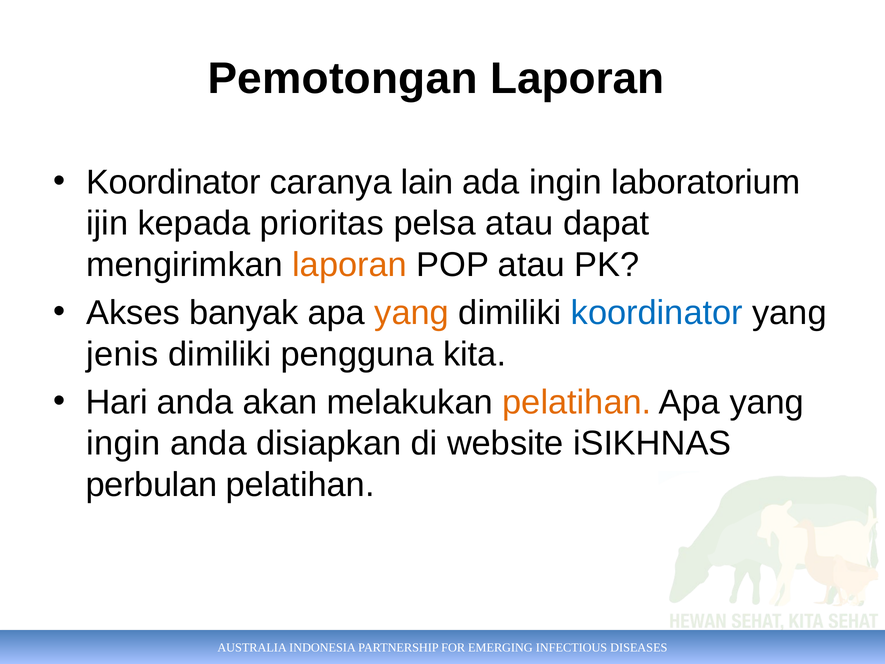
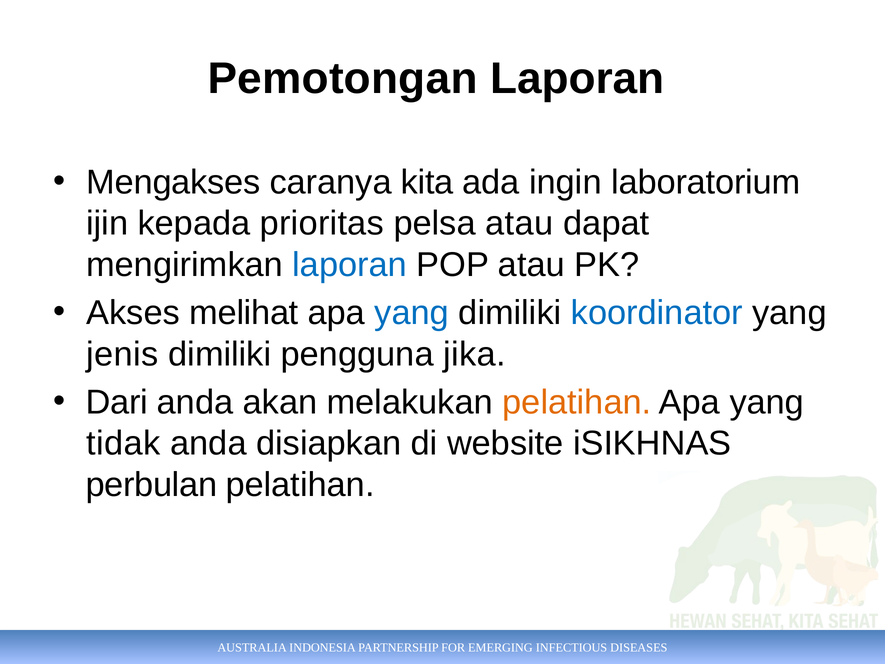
Koordinator at (173, 182): Koordinator -> Mengakses
lain: lain -> kita
laporan at (350, 265) colour: orange -> blue
banyak: banyak -> melihat
yang at (412, 313) colour: orange -> blue
kita: kita -> jika
Hari: Hari -> Dari
ingin at (123, 443): ingin -> tidak
